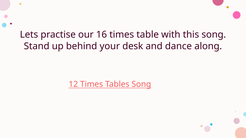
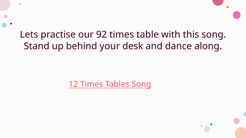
16: 16 -> 92
